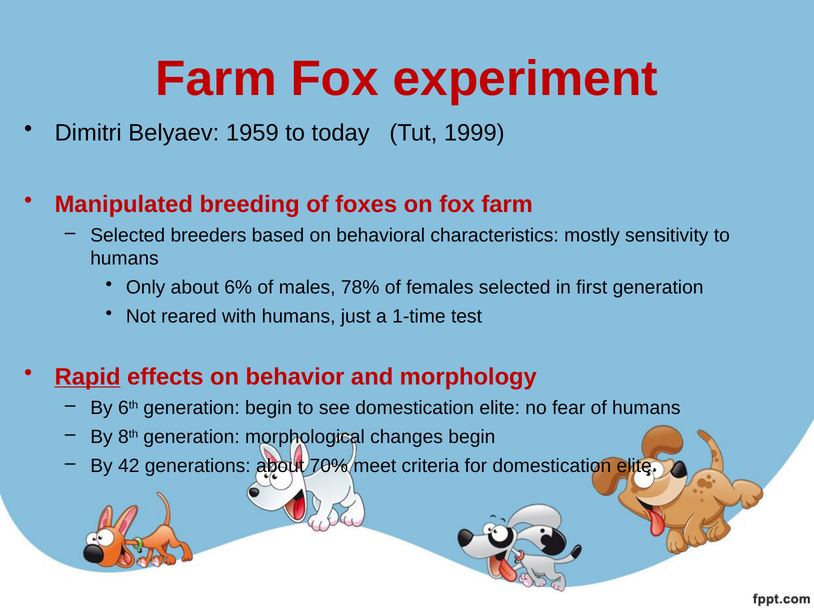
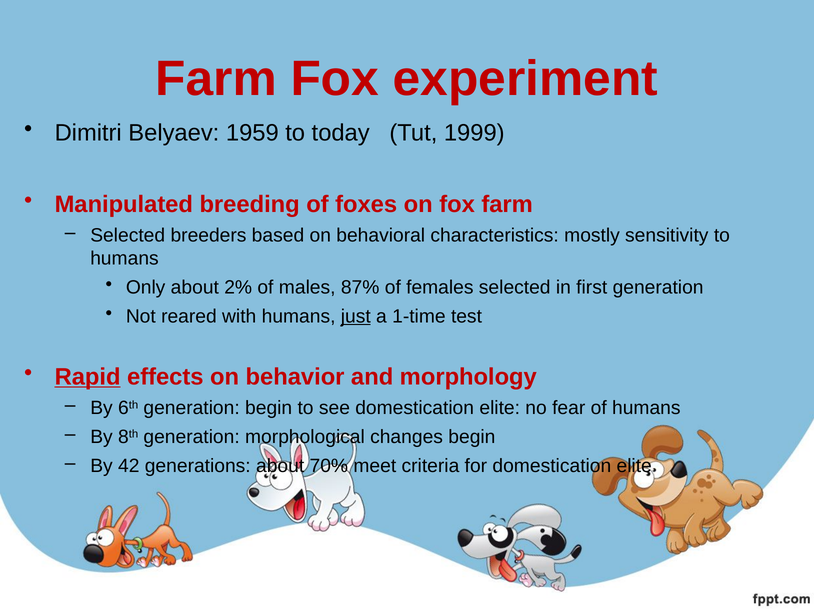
6%: 6% -> 2%
78%: 78% -> 87%
just underline: none -> present
